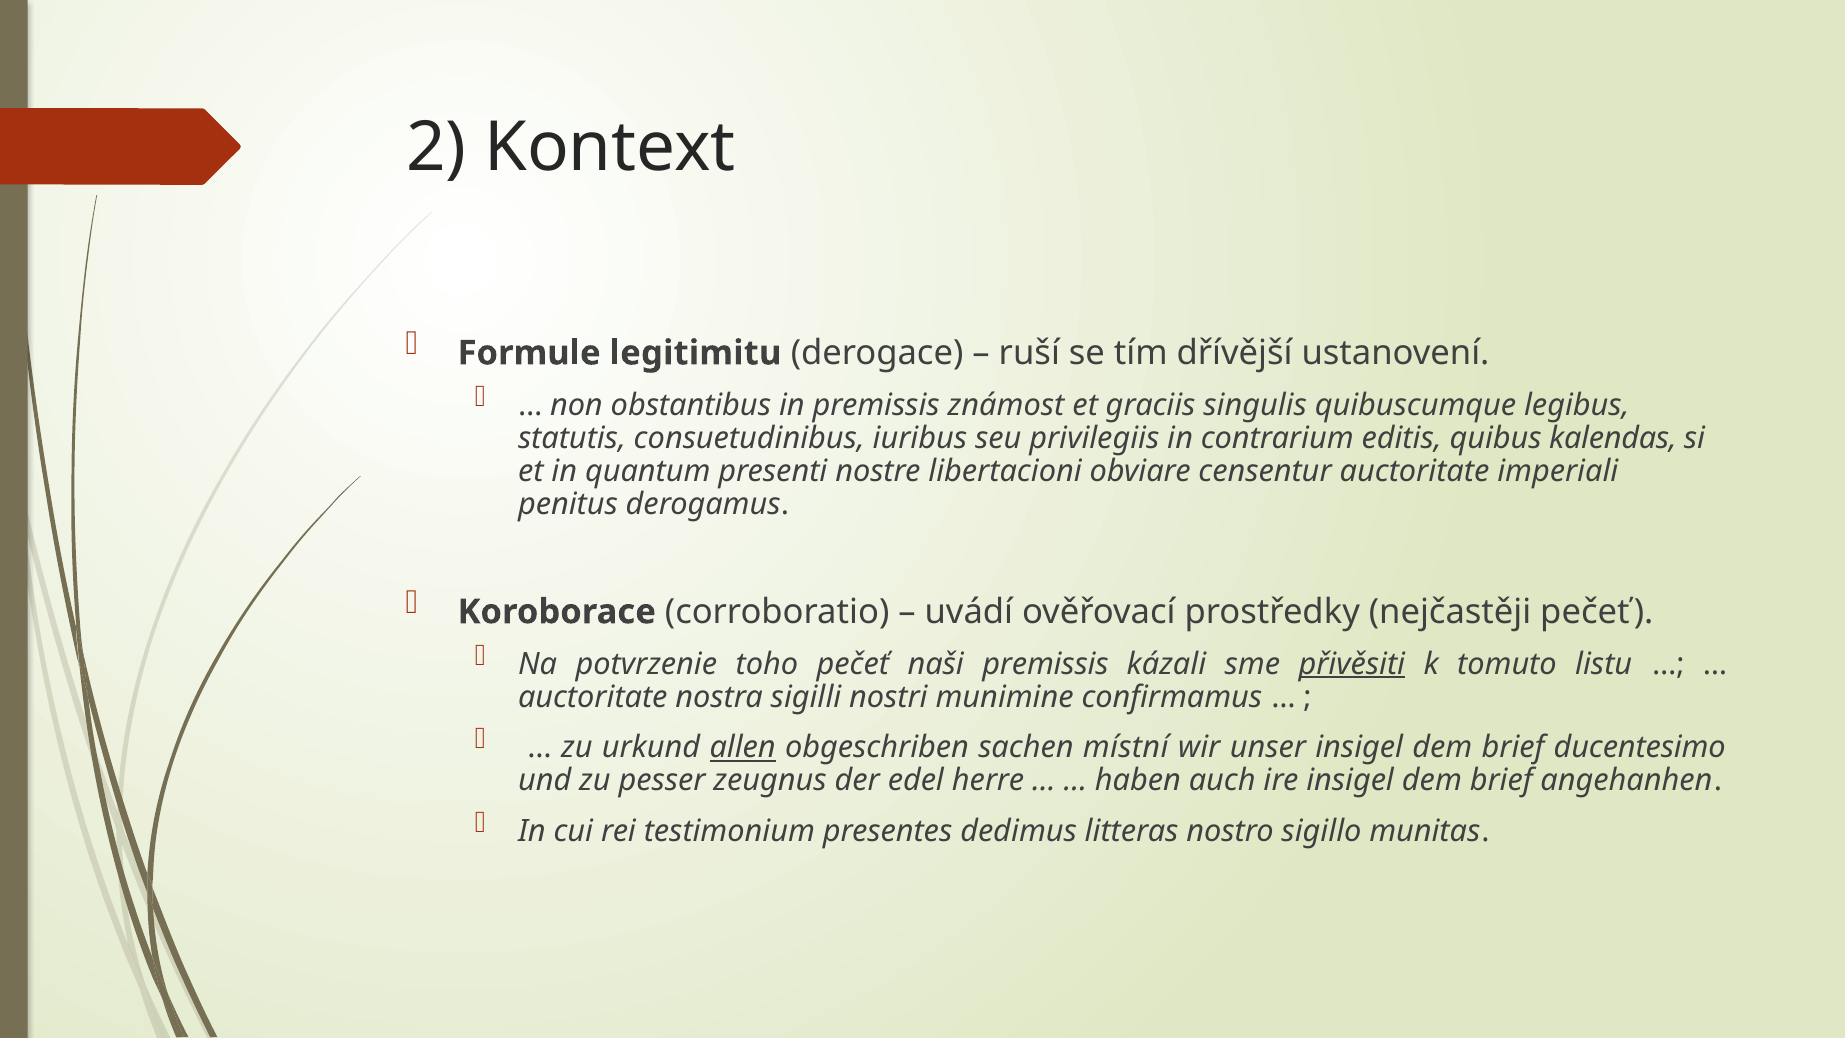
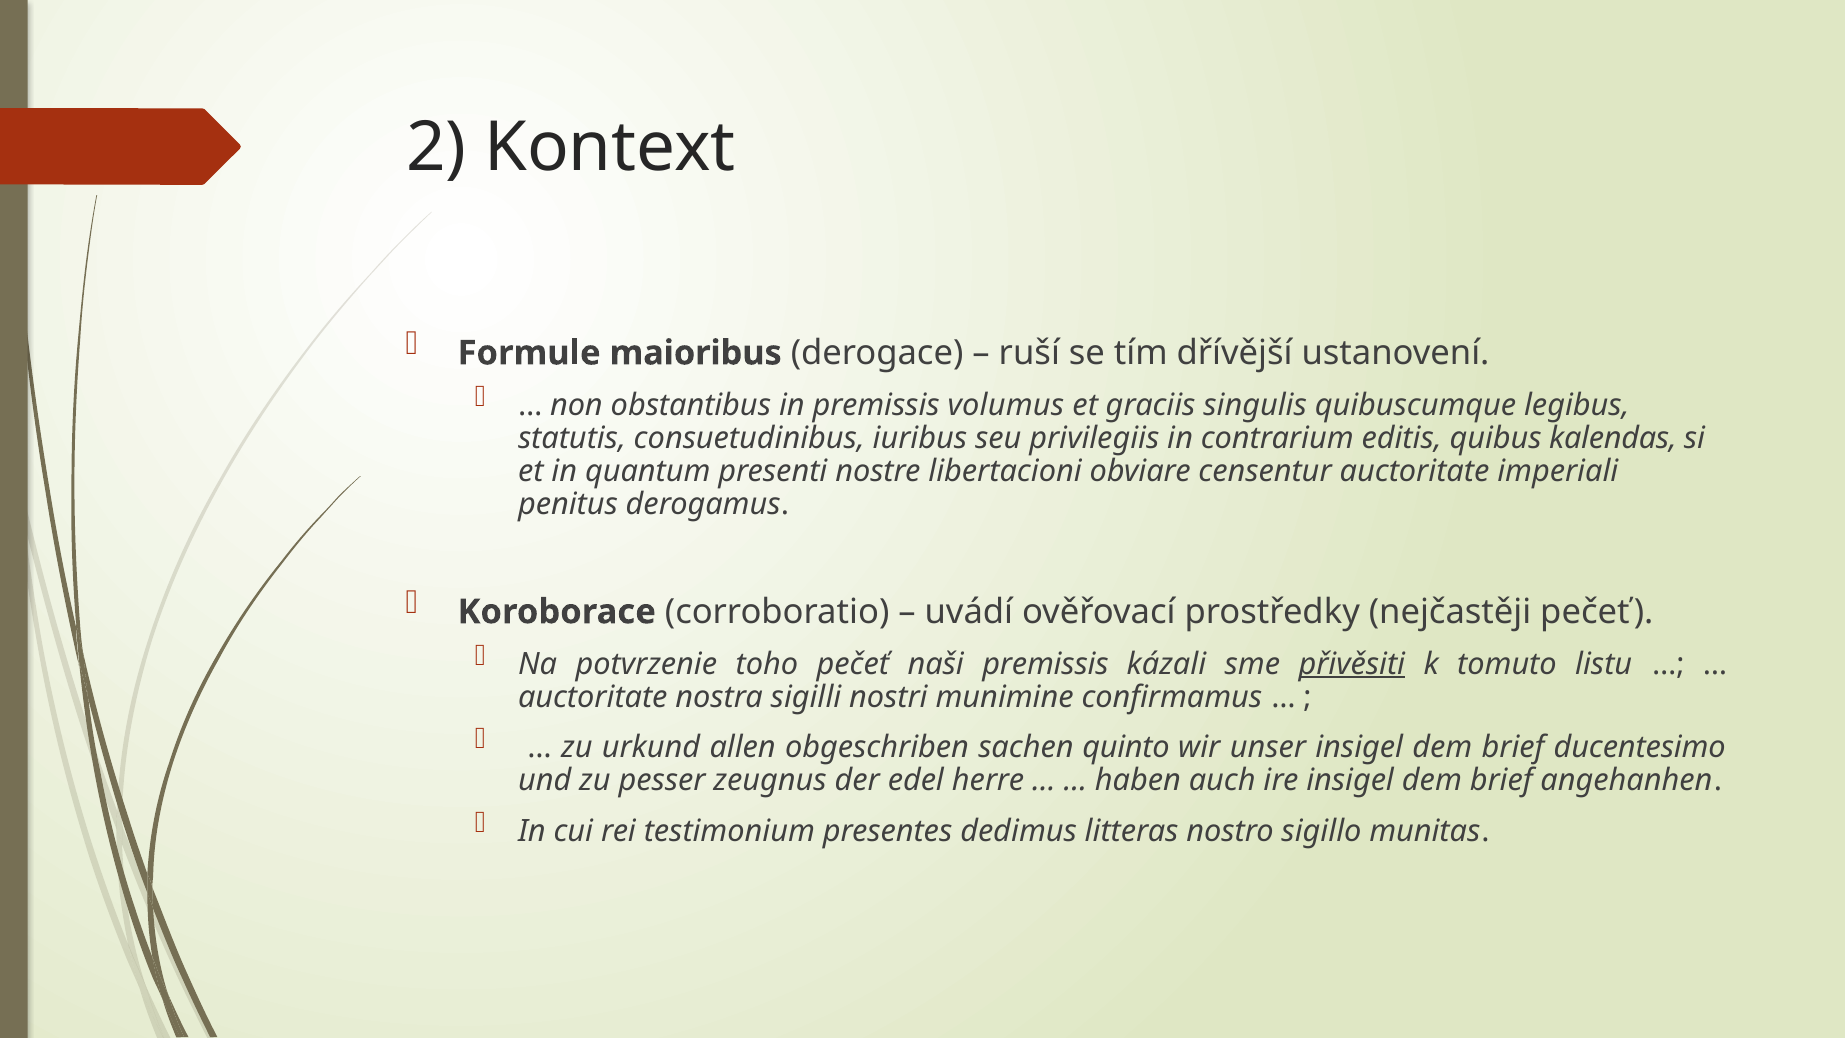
legitimitu: legitimitu -> maioribus
známost: známost -> volumus
allen underline: present -> none
místní: místní -> quinto
